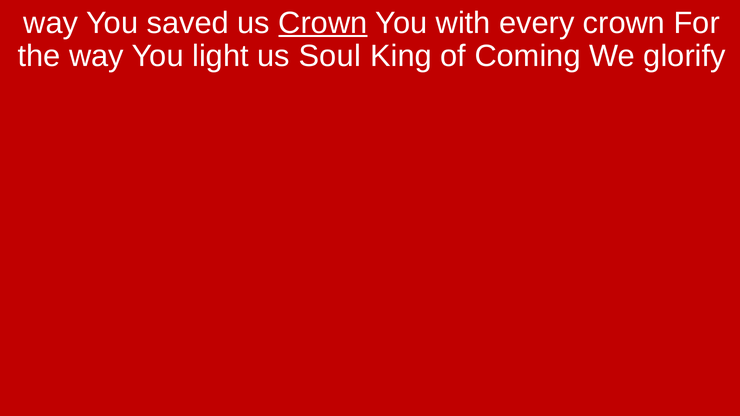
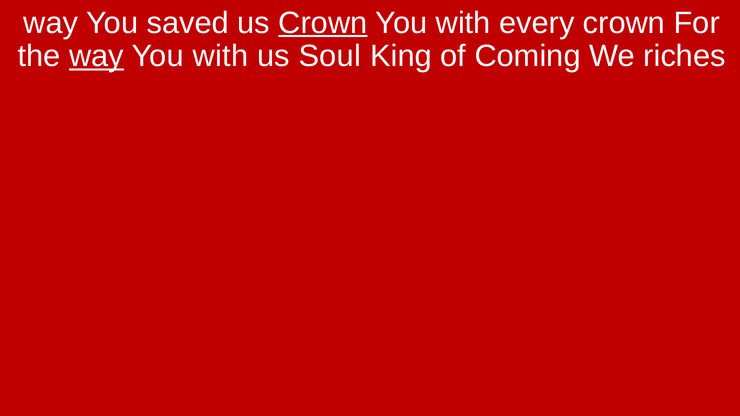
way at (96, 56) underline: none -> present
light at (221, 56): light -> with
glorify: glorify -> riches
